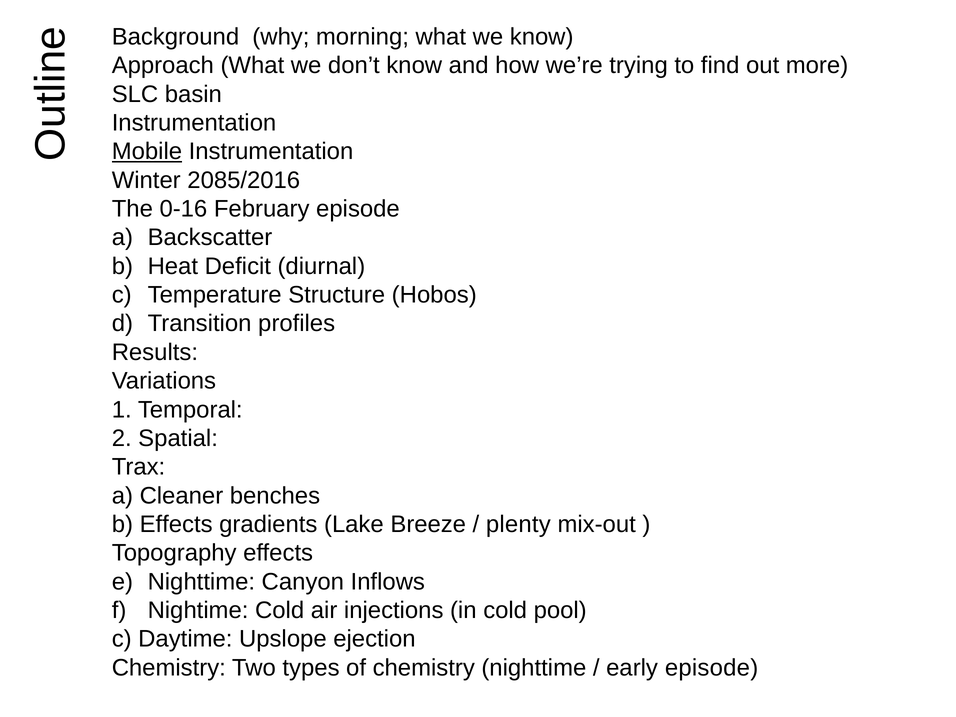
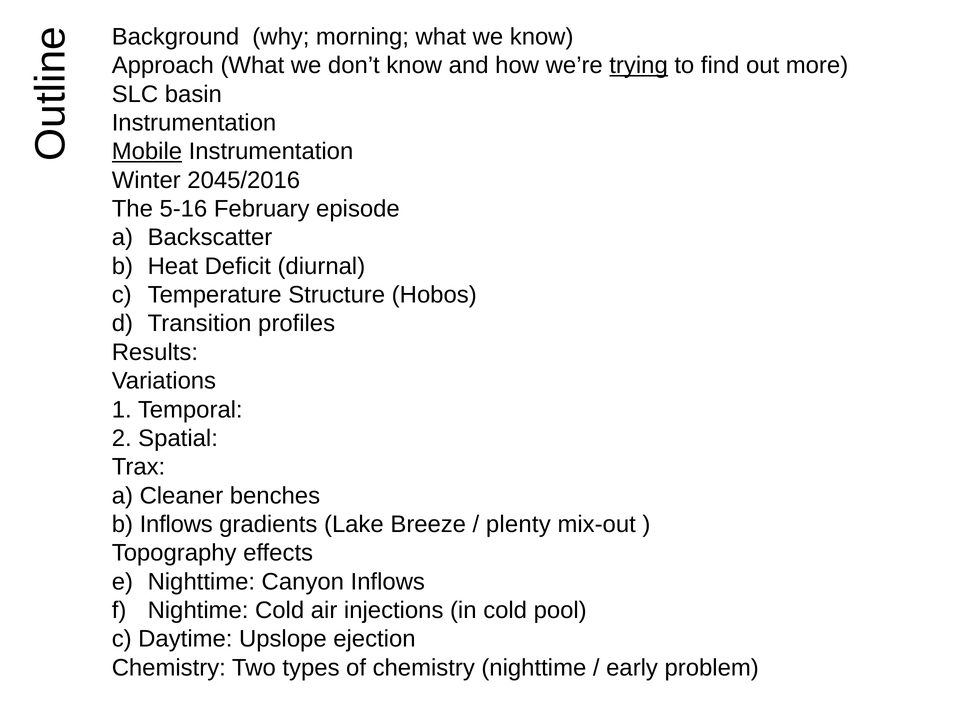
trying underline: none -> present
2085/2016: 2085/2016 -> 2045/2016
0-16: 0-16 -> 5-16
b Effects: Effects -> Inflows
early episode: episode -> problem
